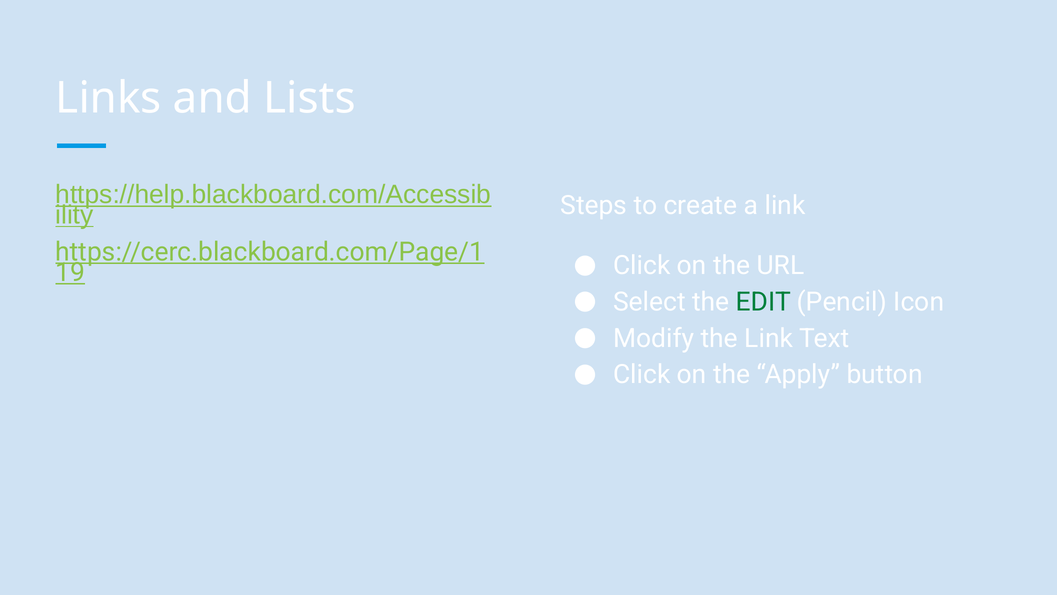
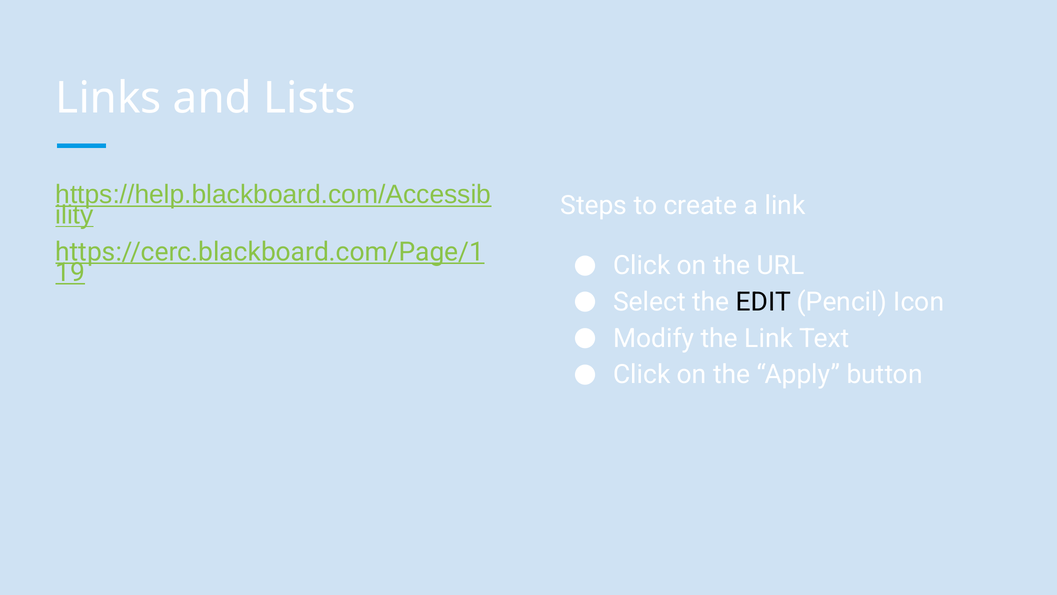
EDIT colour: green -> black
